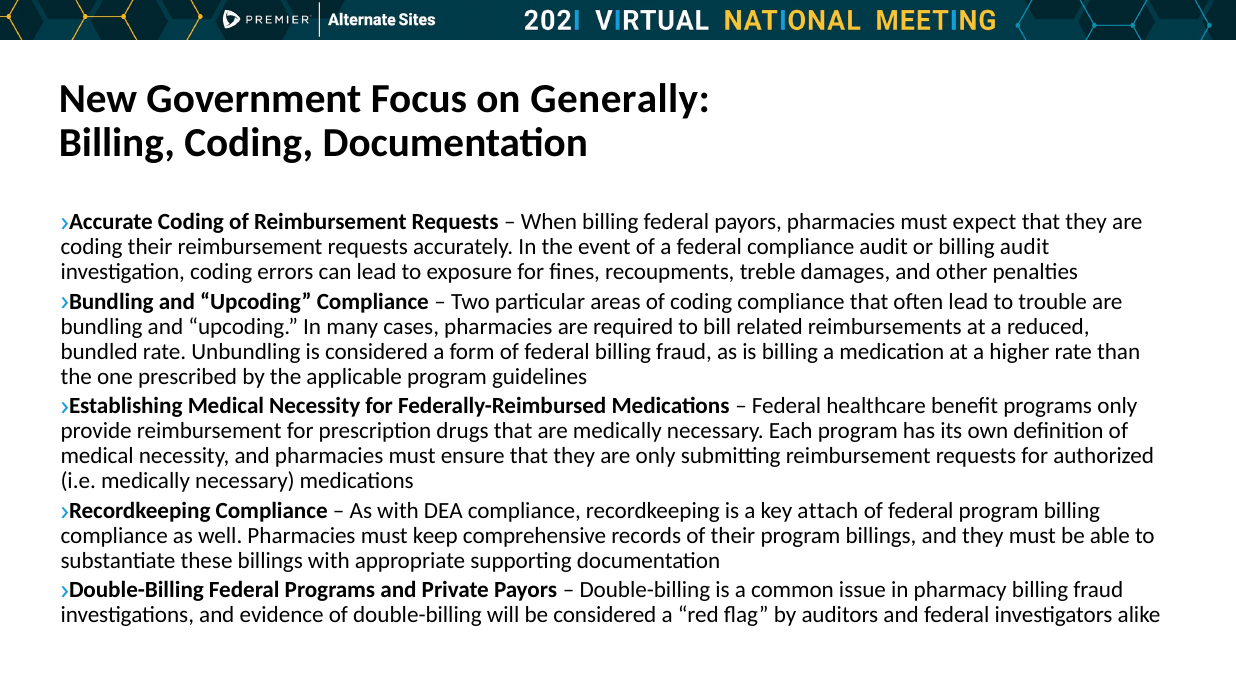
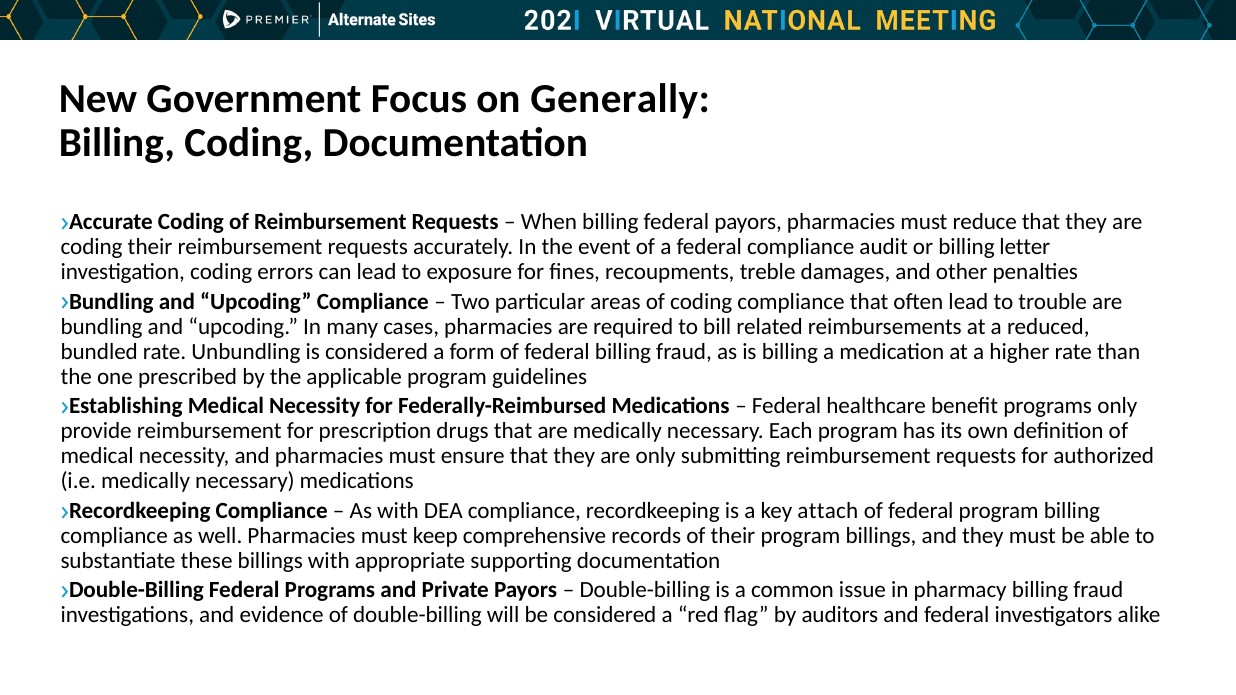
expect: expect -> reduce
billing audit: audit -> letter
